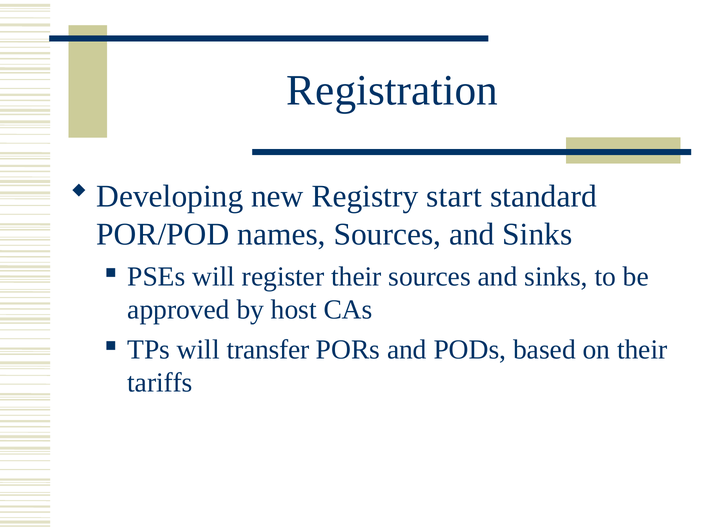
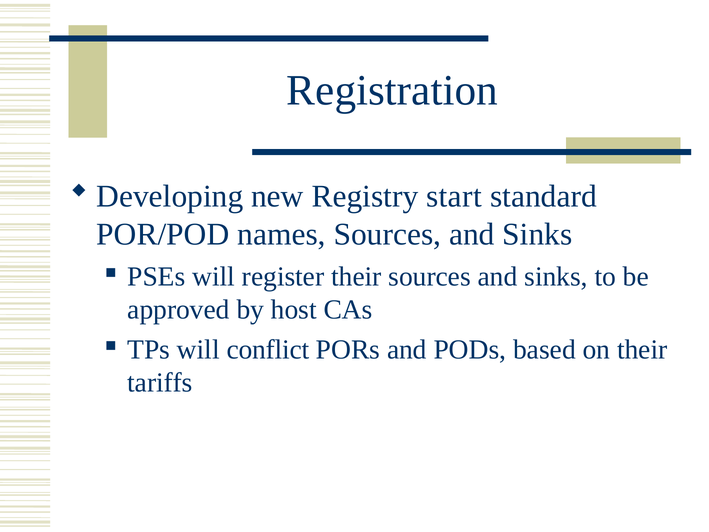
transfer: transfer -> conflict
